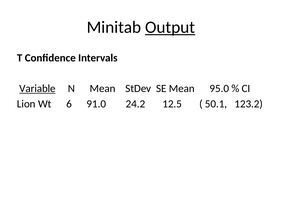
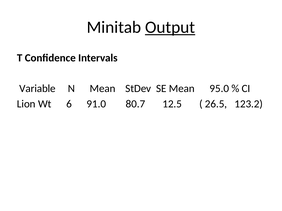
Variable underline: present -> none
24.2: 24.2 -> 80.7
50.1: 50.1 -> 26.5
